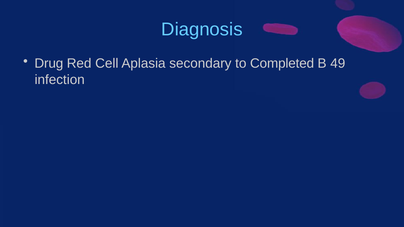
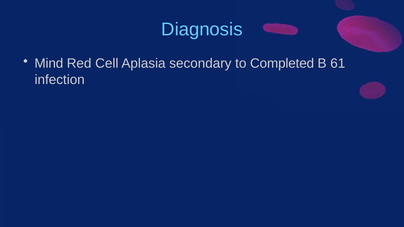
Drug: Drug -> Mind
49: 49 -> 61
